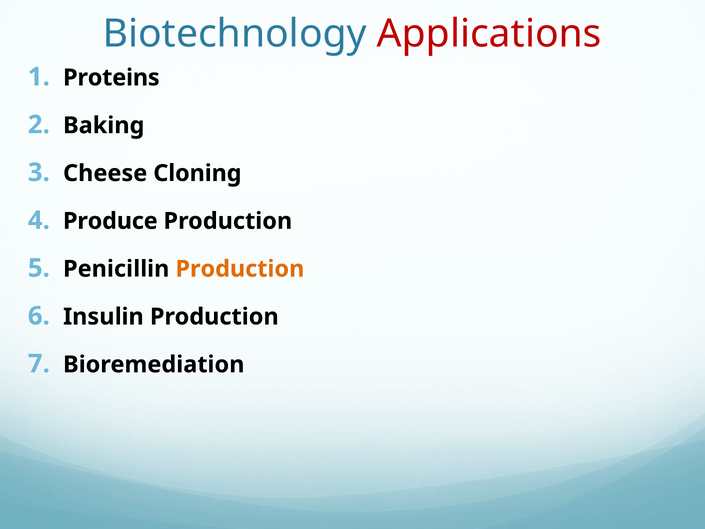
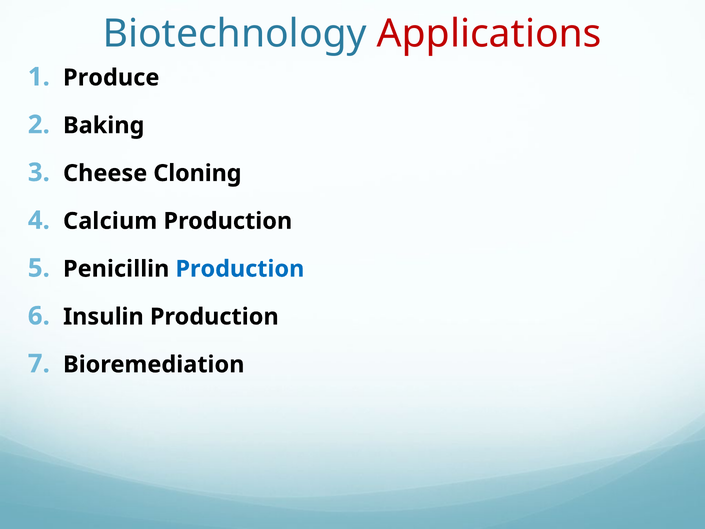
Proteins: Proteins -> Produce
Produce: Produce -> Calcium
Production at (240, 269) colour: orange -> blue
